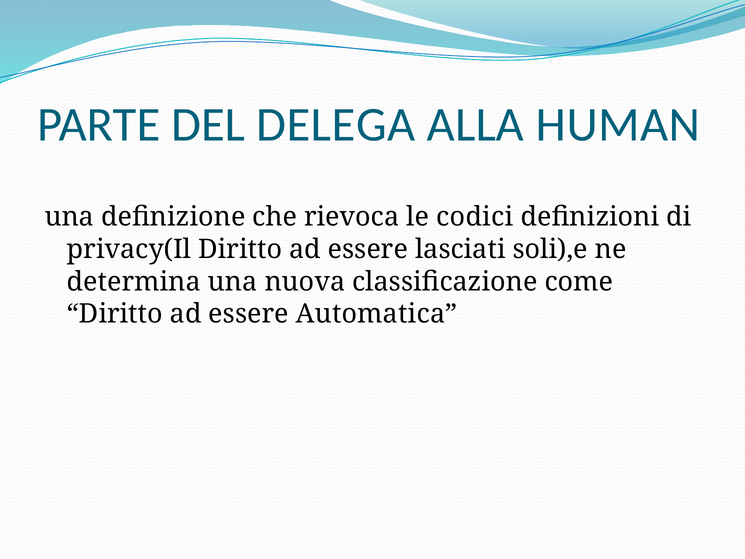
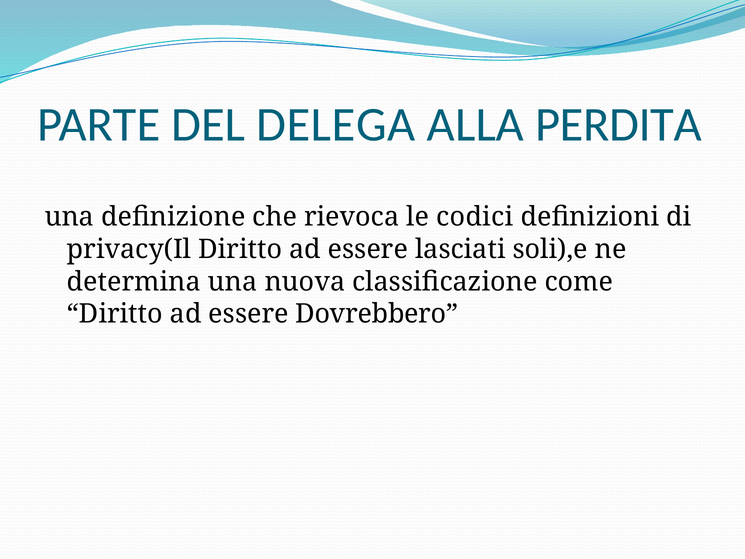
HUMAN: HUMAN -> PERDITA
Automatica: Automatica -> Dovrebbero
